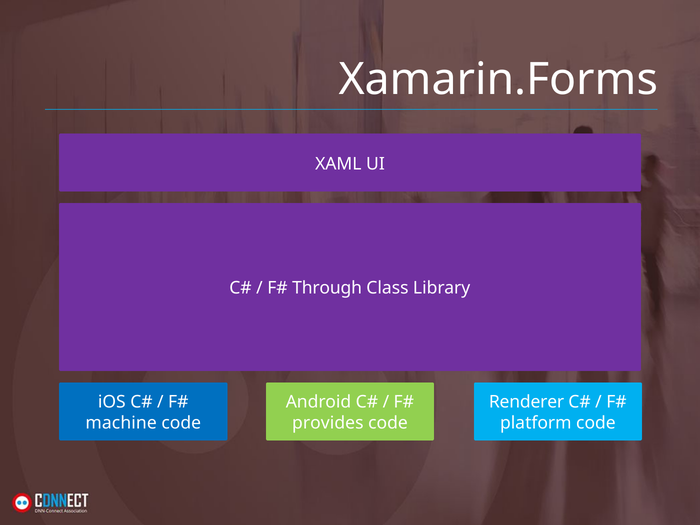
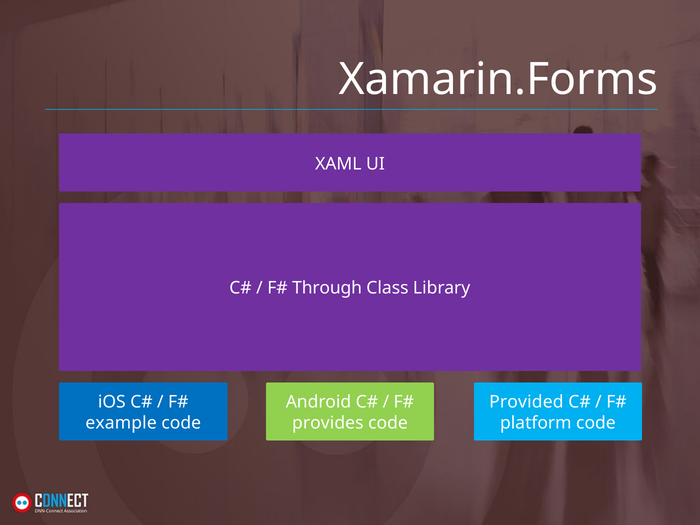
Renderer: Renderer -> Provided
machine: machine -> example
